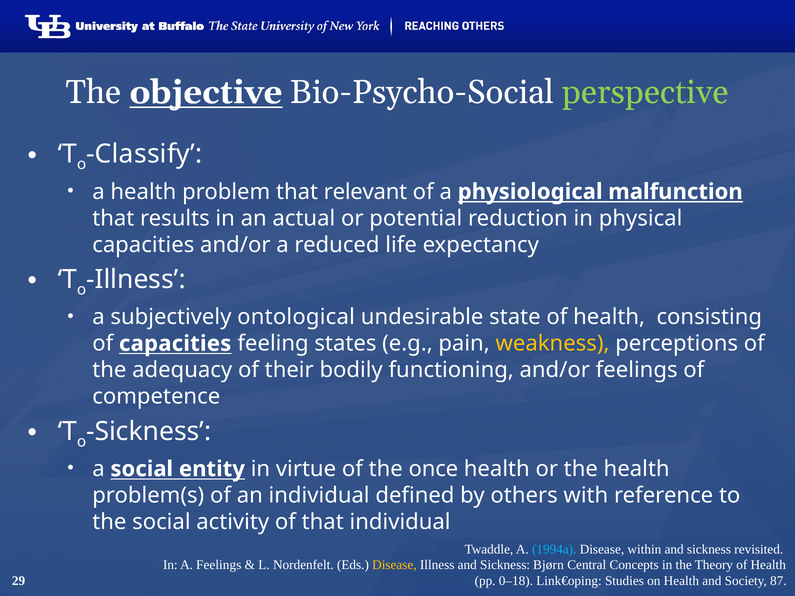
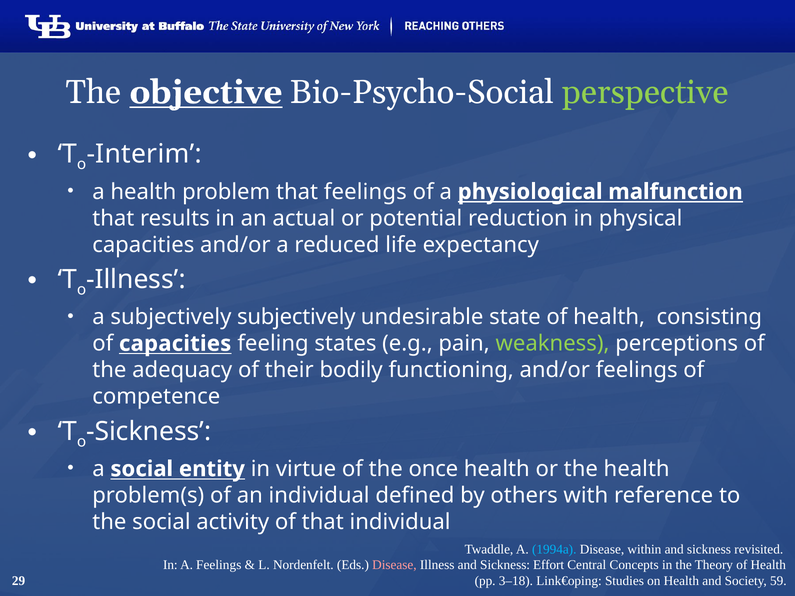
Classify: Classify -> Interim
that relevant: relevant -> feelings
subjectively ontological: ontological -> subjectively
weakness colour: yellow -> light green
Disease at (394, 565) colour: yellow -> pink
Bjørn: Bjørn -> Effort
0–18: 0–18 -> 3–18
87: 87 -> 59
